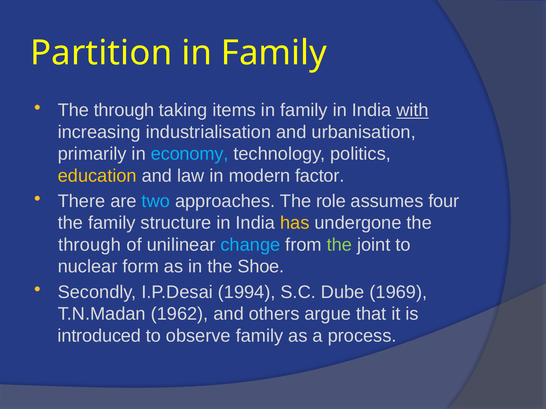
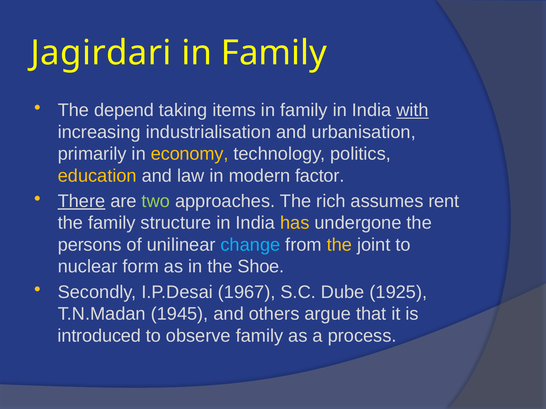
Partition: Partition -> Jagirdari
through at (124, 110): through -> depend
economy colour: light blue -> yellow
There underline: none -> present
two colour: light blue -> light green
role: role -> rich
four: four -> rent
through at (90, 245): through -> persons
the at (339, 245) colour: light green -> yellow
1994: 1994 -> 1967
1969: 1969 -> 1925
1962: 1962 -> 1945
